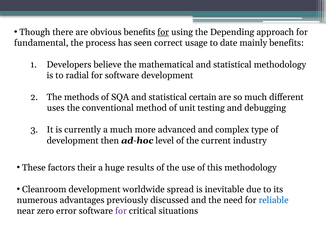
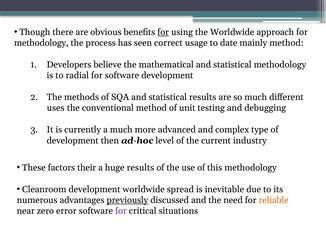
the Depending: Depending -> Worldwide
fundamental at (41, 43): fundamental -> methodology
mainly benefits: benefits -> method
statistical certain: certain -> results
previously underline: none -> present
reliable colour: blue -> orange
